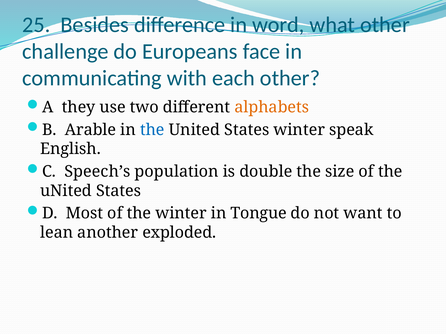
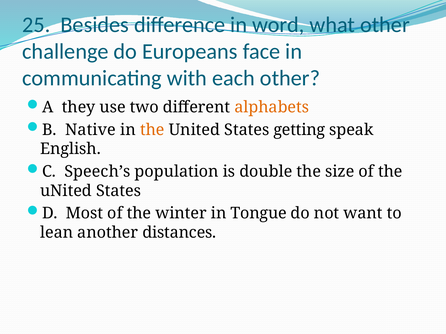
Arable: Arable -> Native
the at (152, 130) colour: blue -> orange
States winter: winter -> getting
exploded: exploded -> distances
